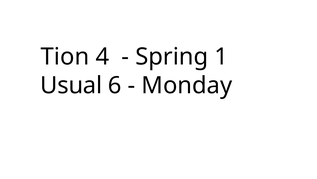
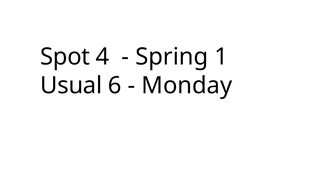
Tion: Tion -> Spot
